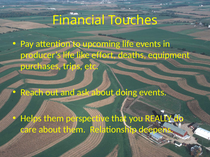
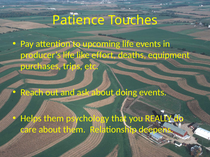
Financial: Financial -> Patience
perspective: perspective -> psychology
